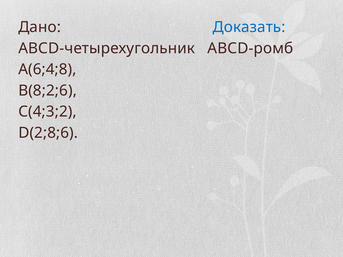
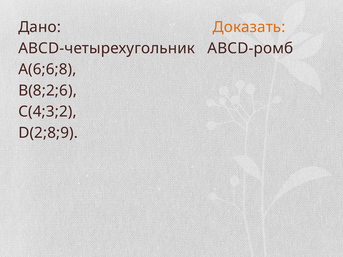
Доказать colour: blue -> orange
А(6;4;8: А(6;4;8 -> А(6;6;8
D(2;8;6: D(2;8;6 -> D(2;8;9
